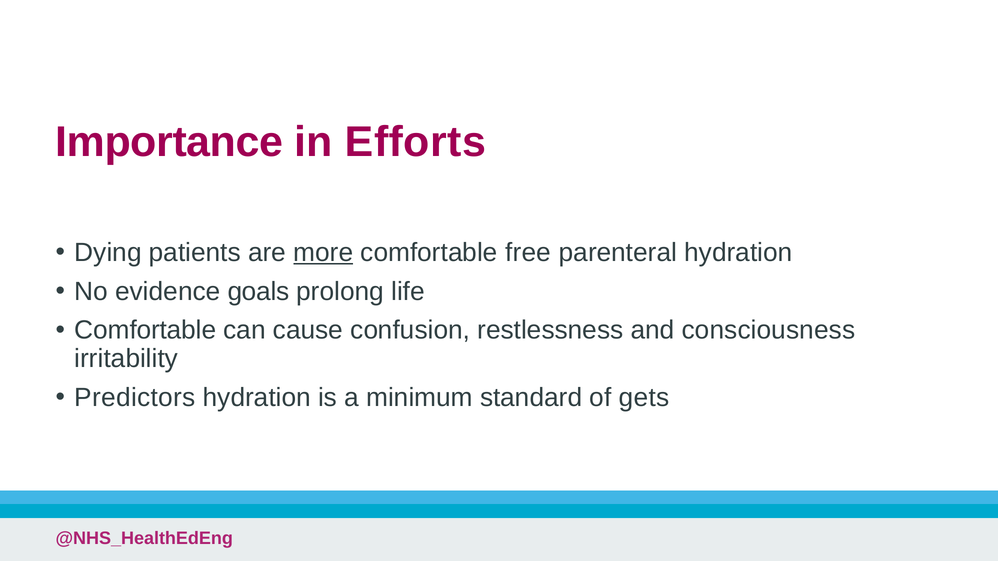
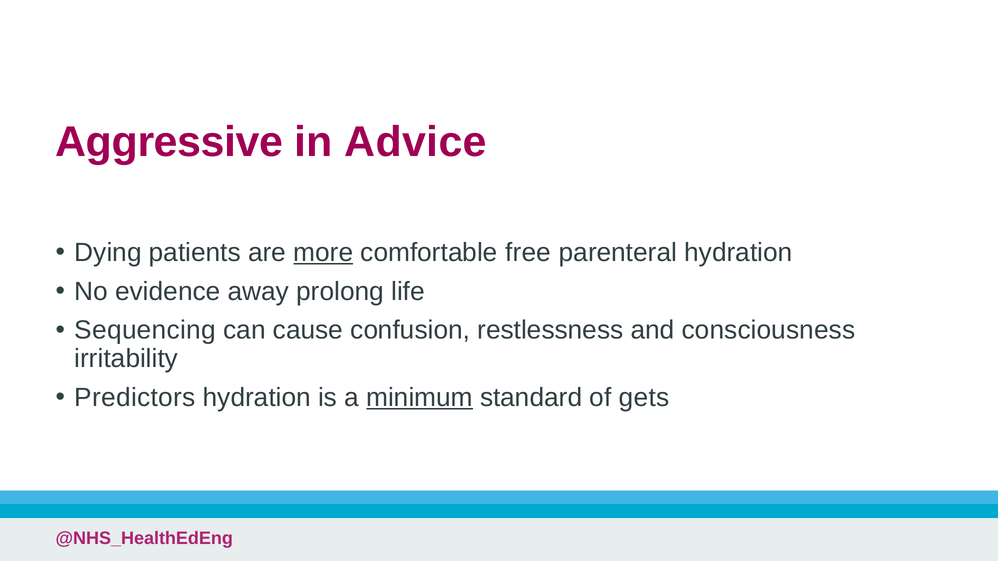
Importance: Importance -> Aggressive
Efforts: Efforts -> Advice
goals: goals -> away
Comfortable at (145, 331): Comfortable -> Sequencing
minimum underline: none -> present
